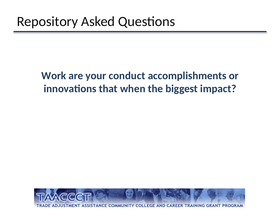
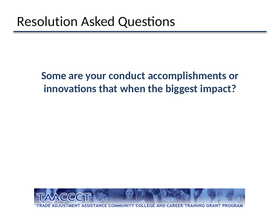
Repository: Repository -> Resolution
Work: Work -> Some
